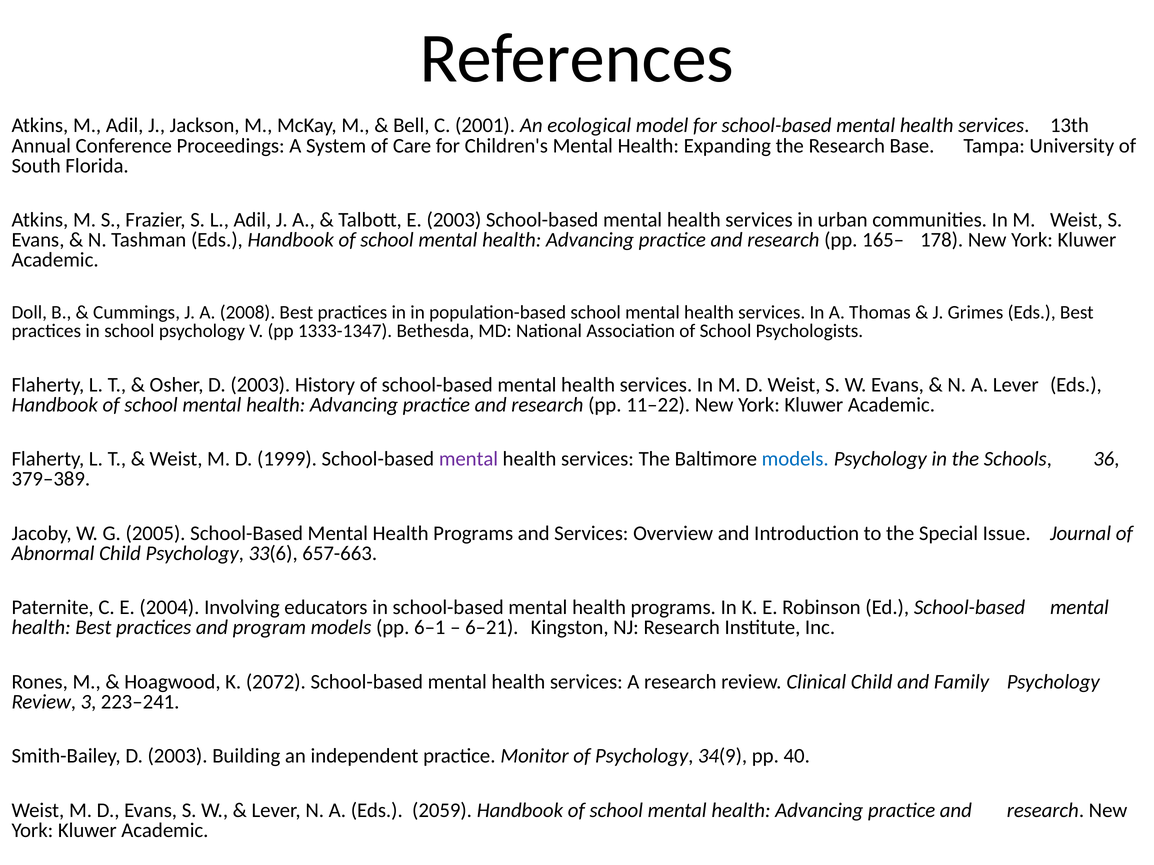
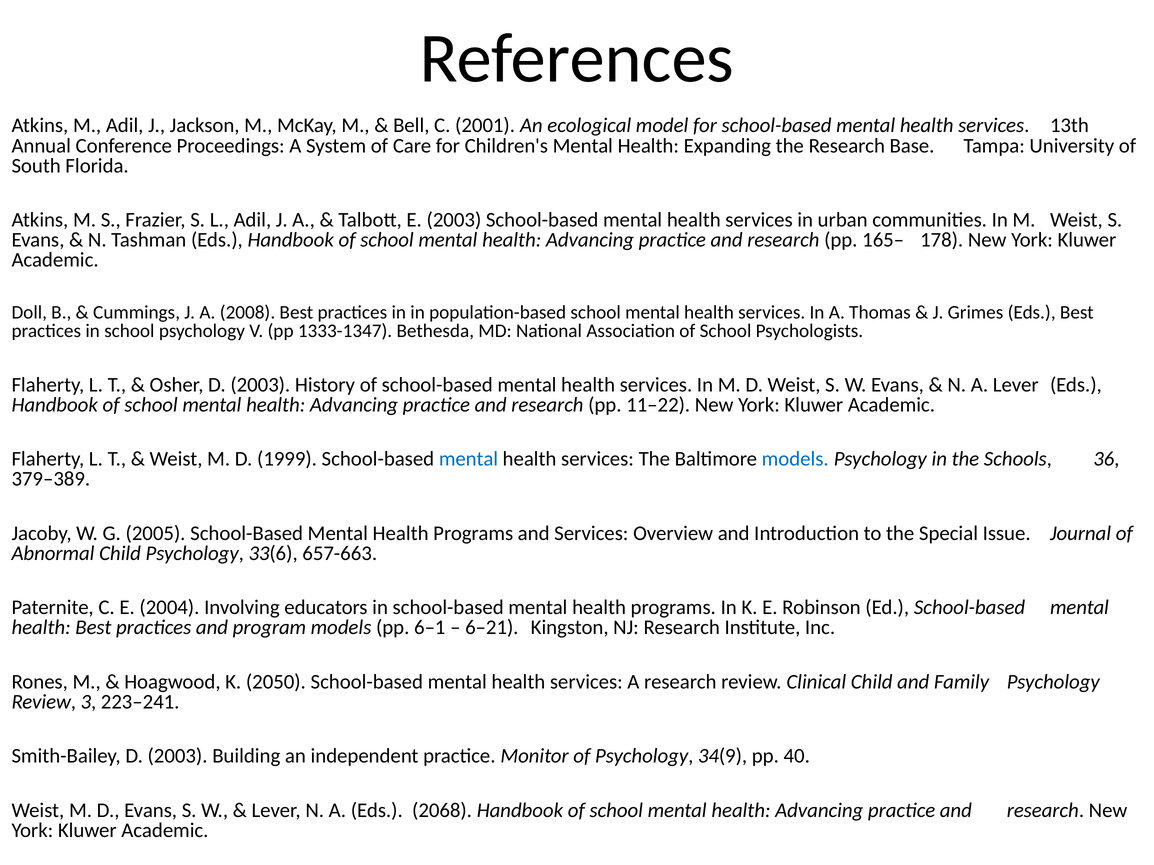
mental at (468, 459) colour: purple -> blue
2072: 2072 -> 2050
2059: 2059 -> 2068
